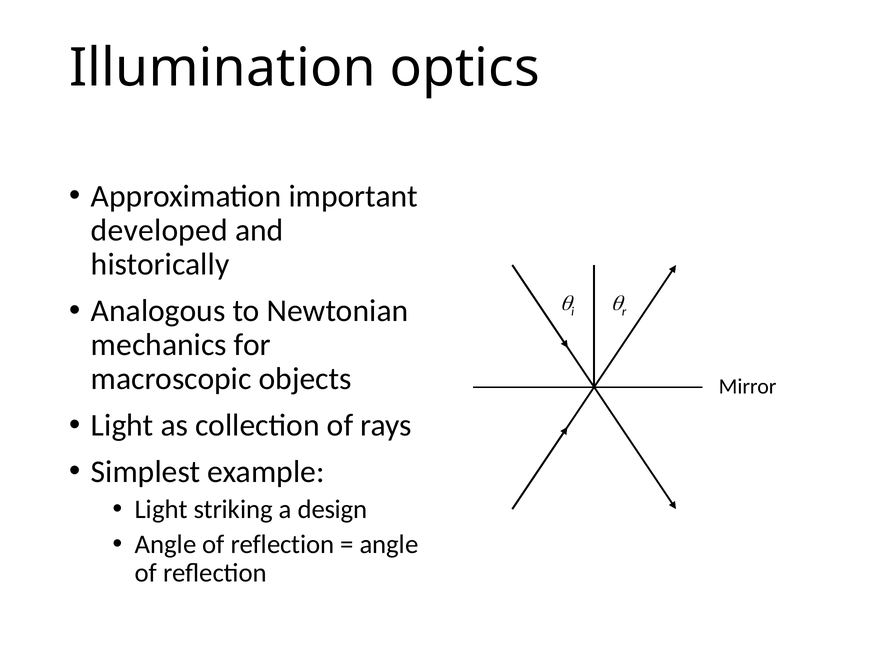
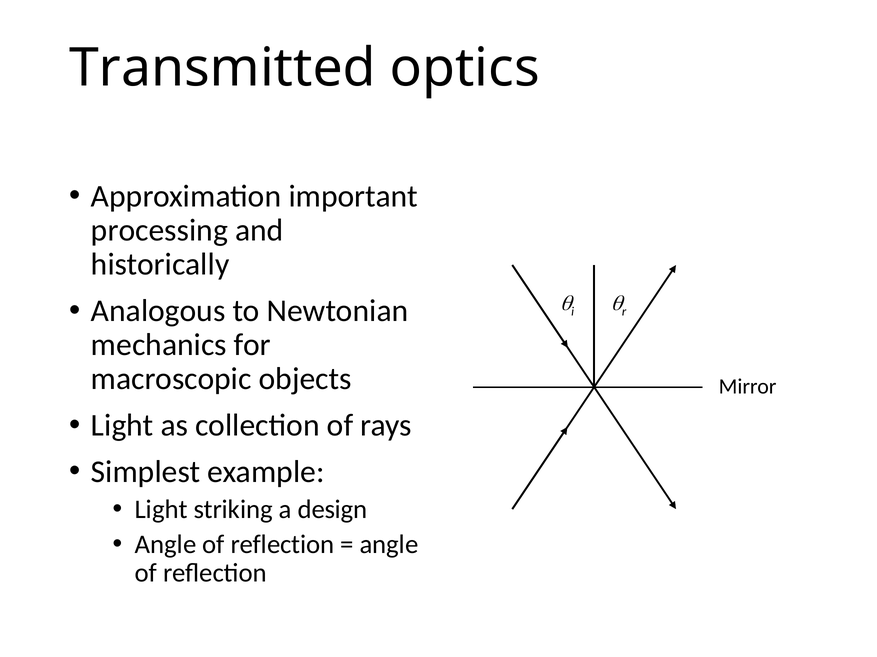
Illumination: Illumination -> Transmitted
developed: developed -> processing
